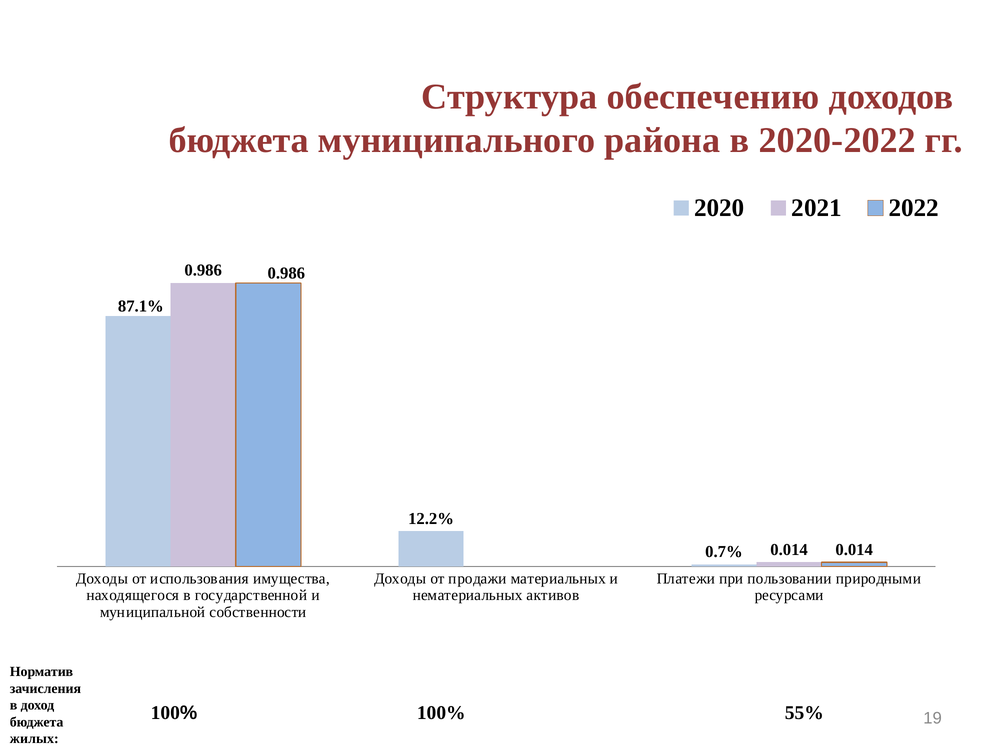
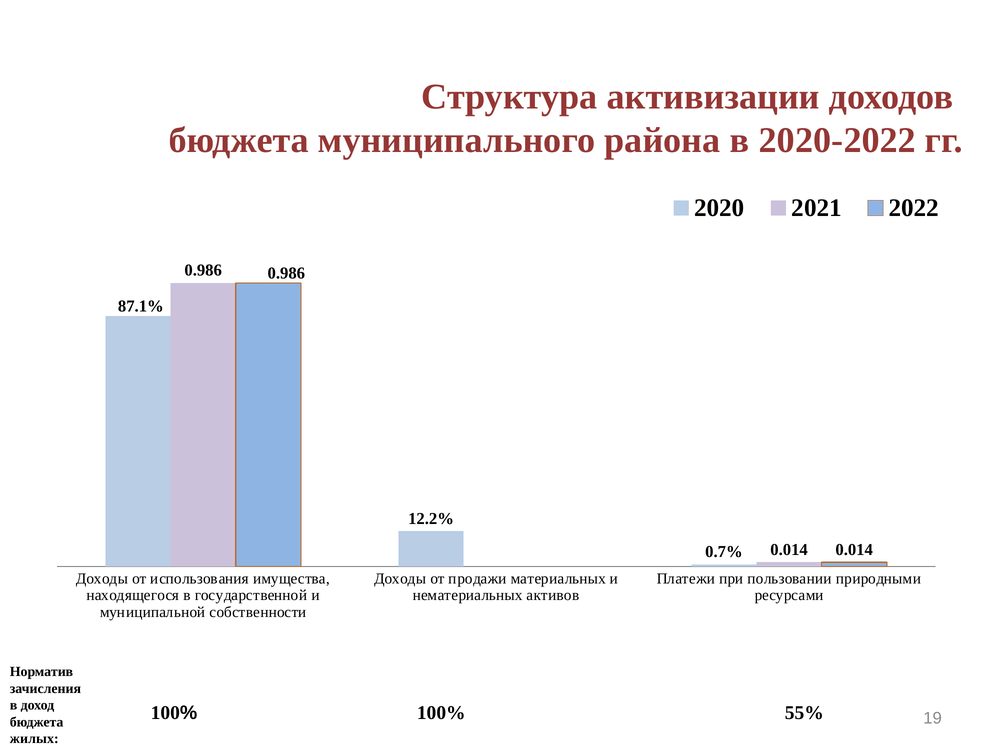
обеспечению: обеспечению -> активизации
